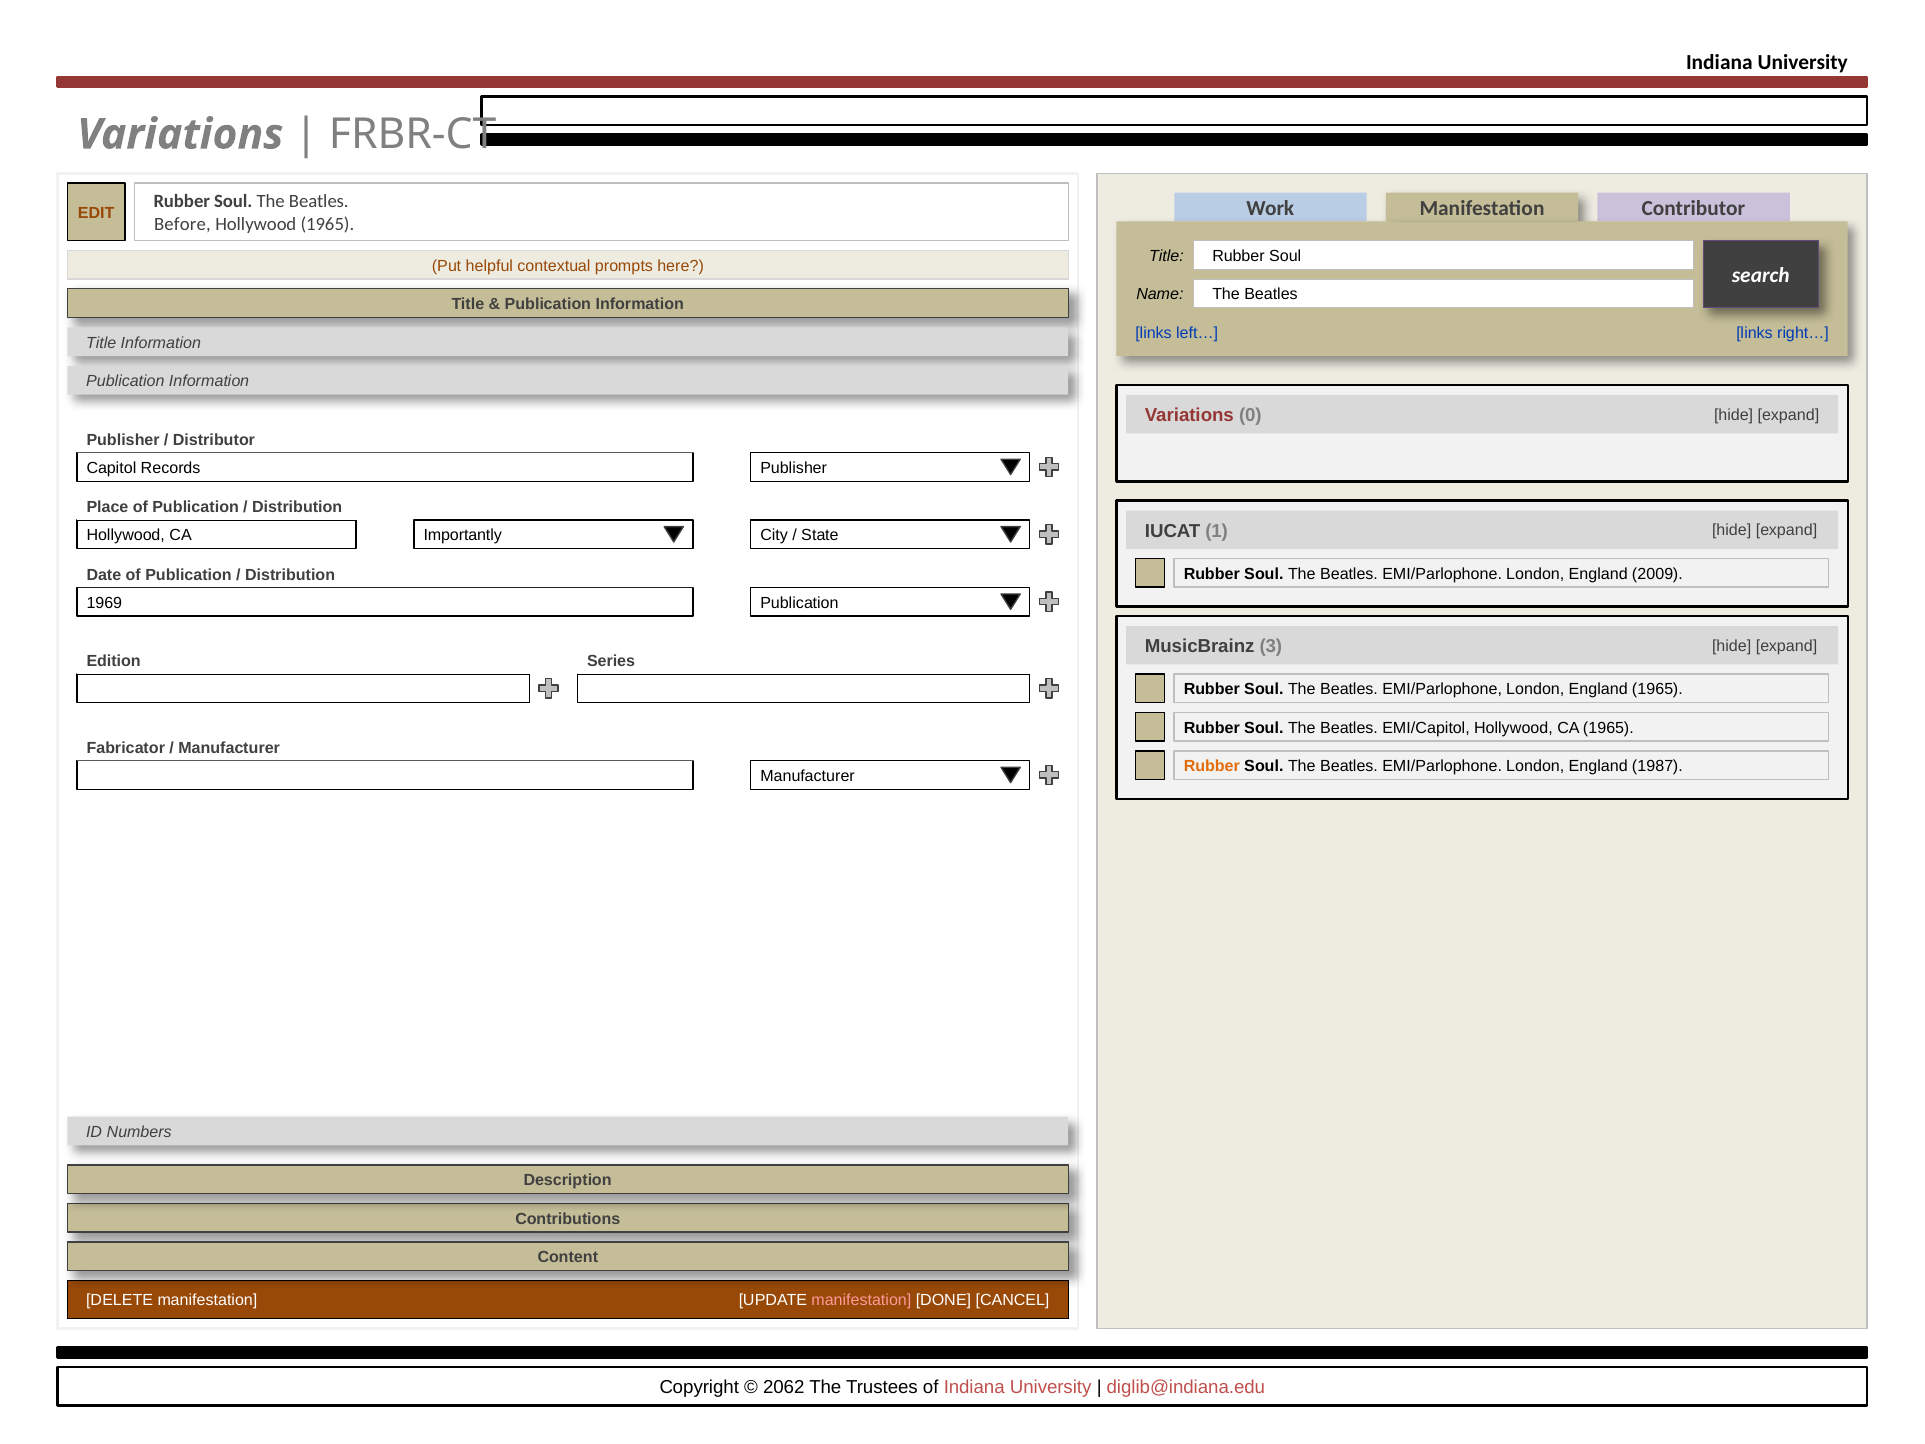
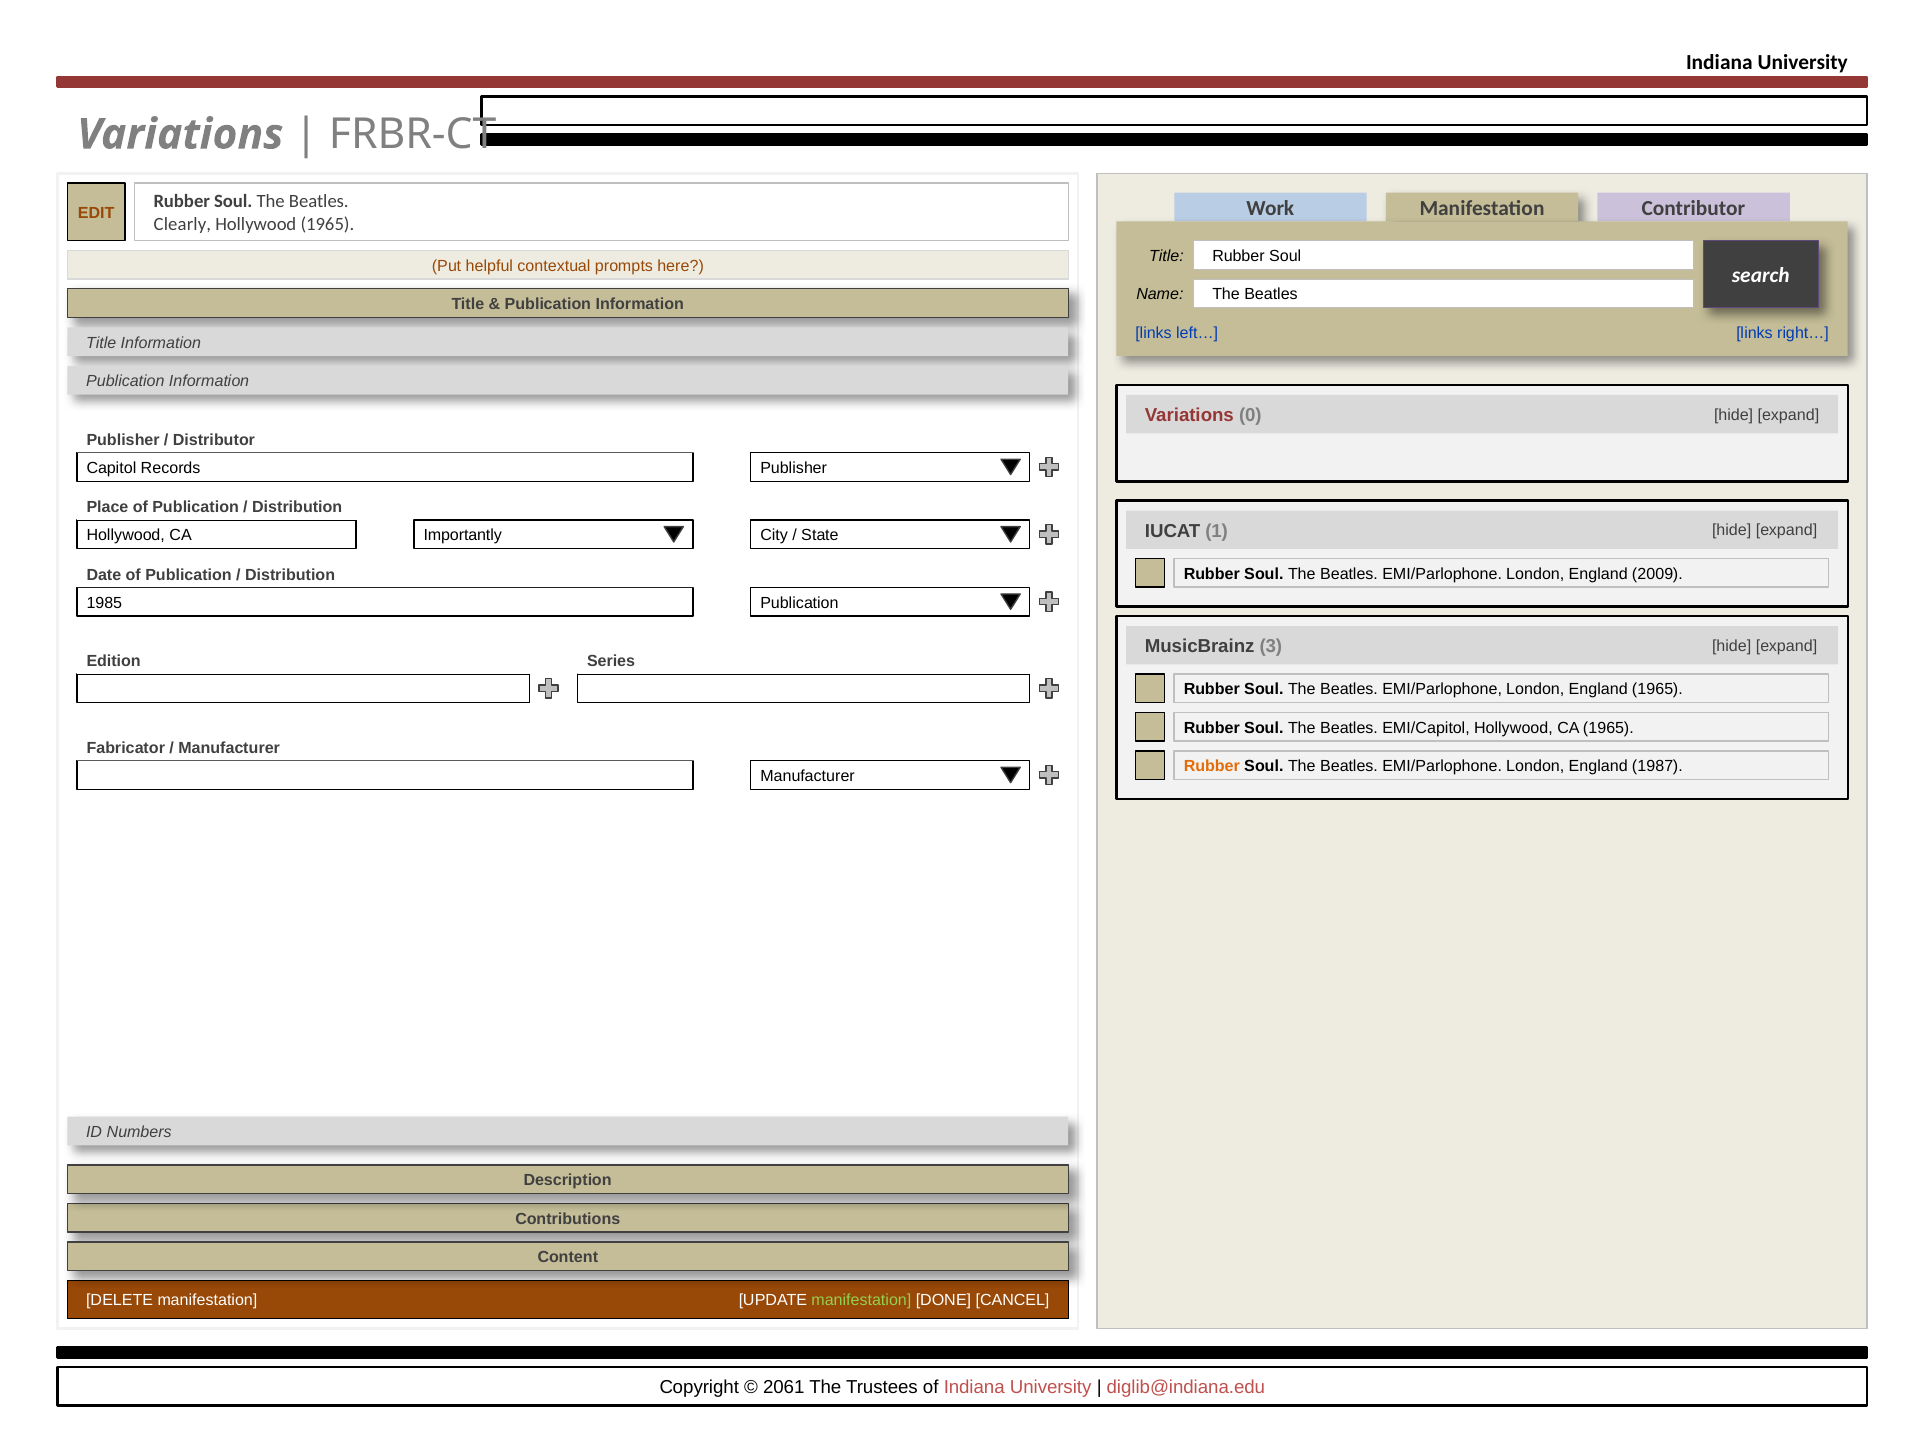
Before: Before -> Clearly
1969: 1969 -> 1985
manifestation at (861, 1300) colour: pink -> light green
2062: 2062 -> 2061
